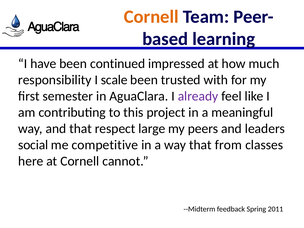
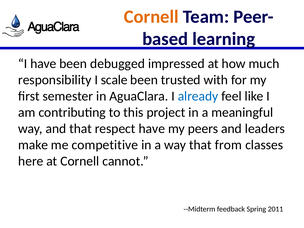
continued: continued -> debugged
already colour: purple -> blue
respect large: large -> have
social: social -> make
